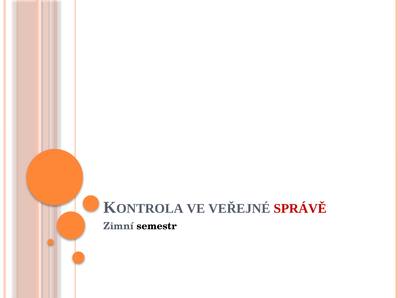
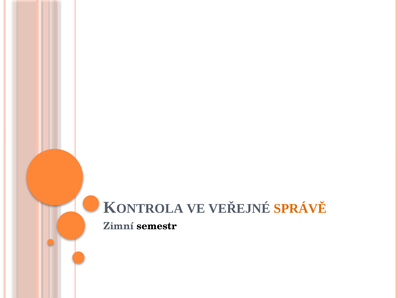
SPRÁVĚ colour: red -> orange
